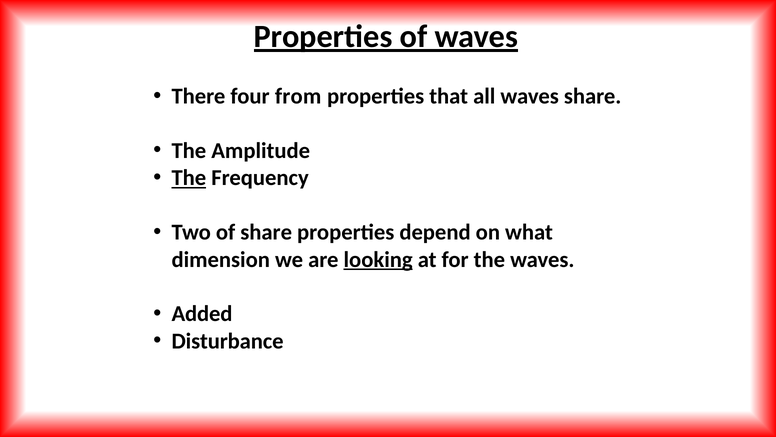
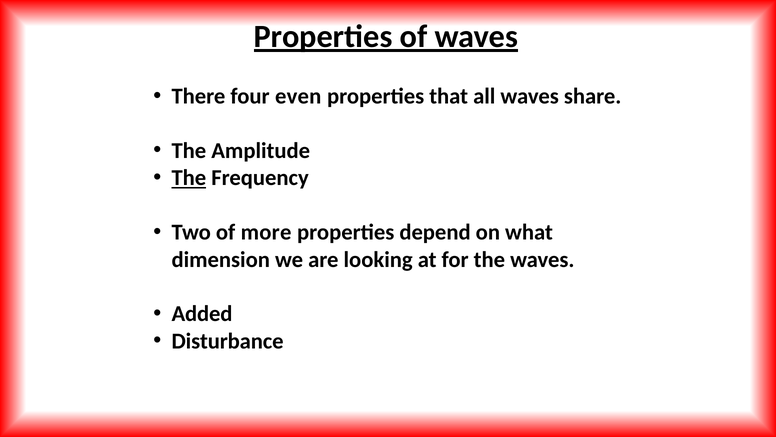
from: from -> even
of share: share -> more
looking underline: present -> none
